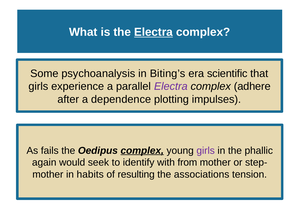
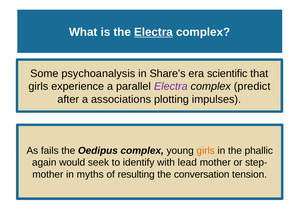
Biting’s: Biting’s -> Share’s
adhere: adhere -> predict
dependence: dependence -> associations
complex at (142, 151) underline: present -> none
girls at (206, 151) colour: purple -> orange
from: from -> lead
habits: habits -> myths
associations: associations -> conversation
